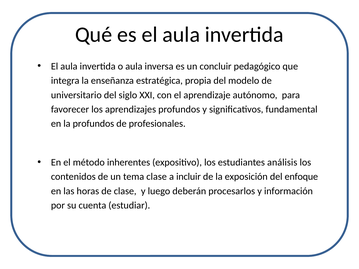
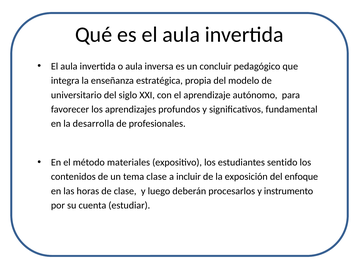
la profundos: profundos -> desarrolla
inherentes: inherentes -> materiales
análisis: análisis -> sentido
información: información -> instrumento
